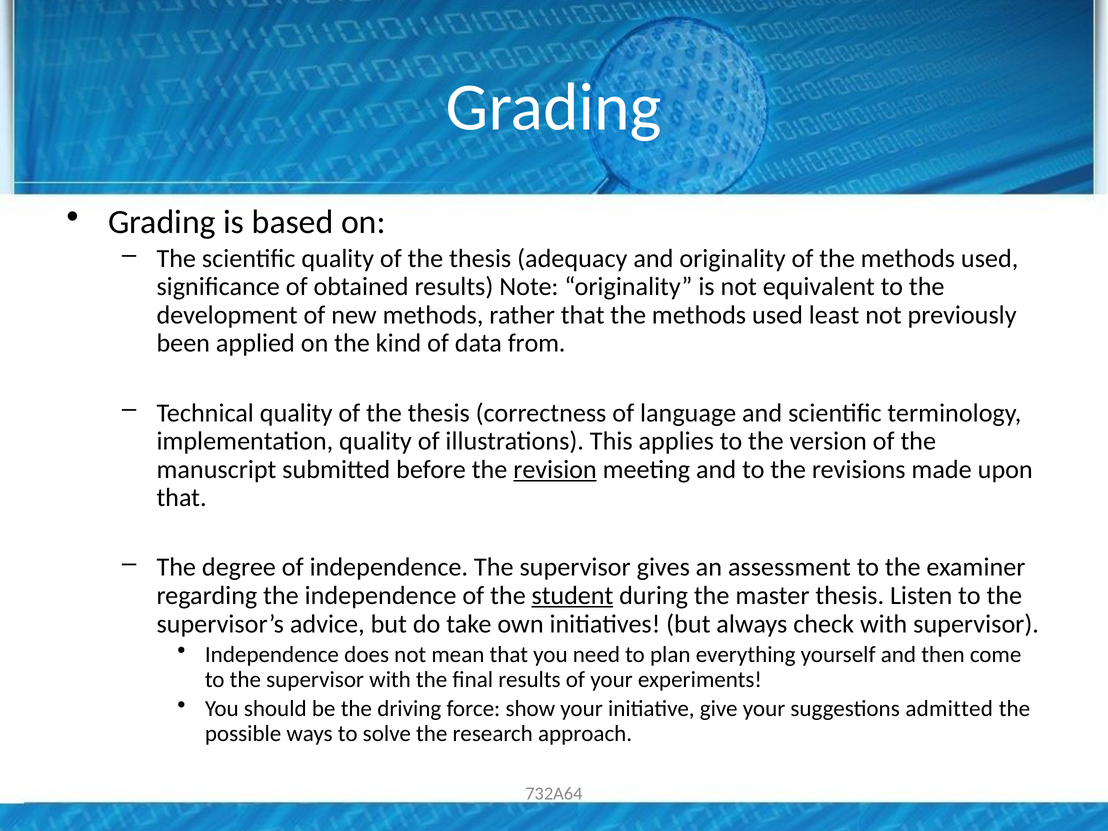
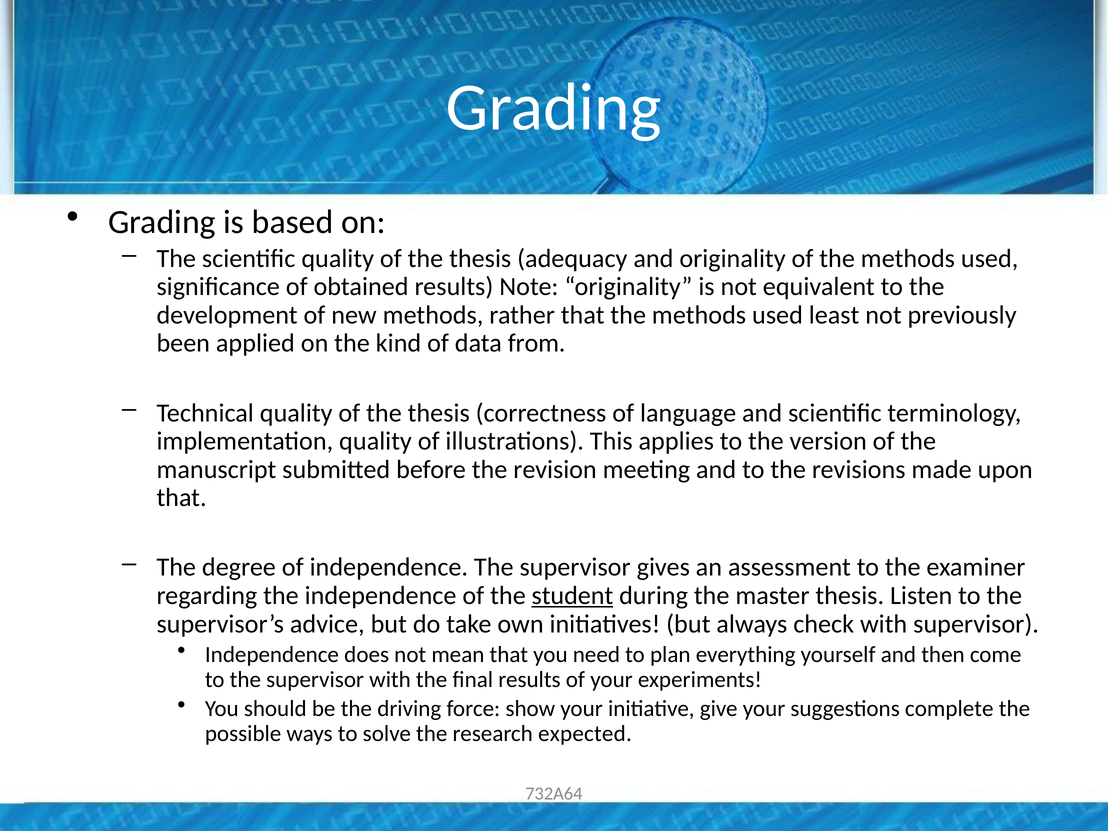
revision underline: present -> none
admitted: admitted -> complete
approach: approach -> expected
